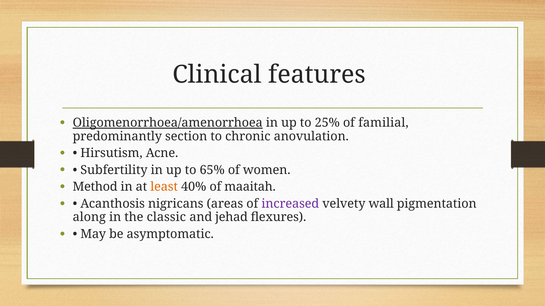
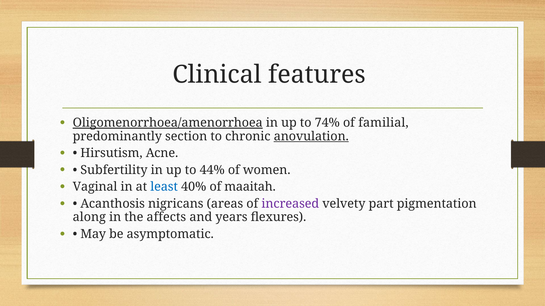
25%: 25% -> 74%
anovulation underline: none -> present
65%: 65% -> 44%
Method: Method -> Vaginal
least colour: orange -> blue
wall: wall -> part
classic: classic -> affects
jehad: jehad -> years
